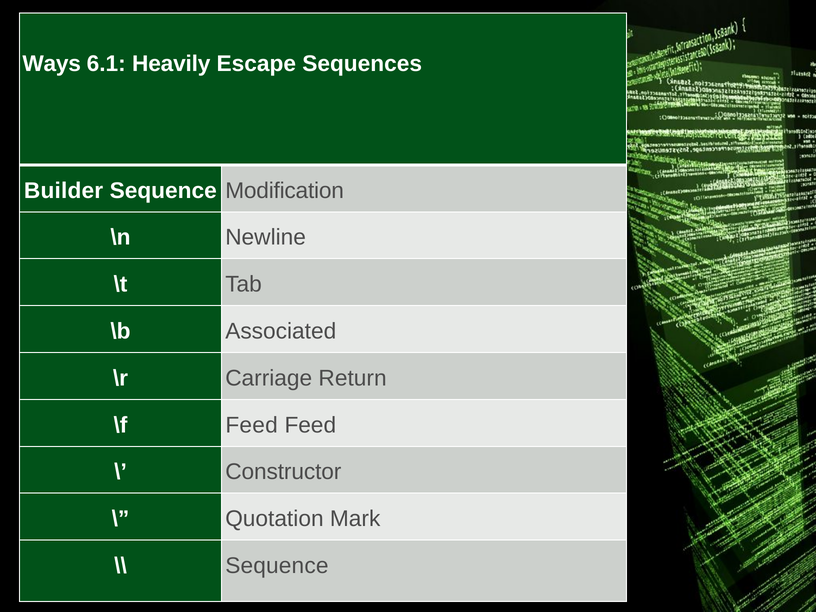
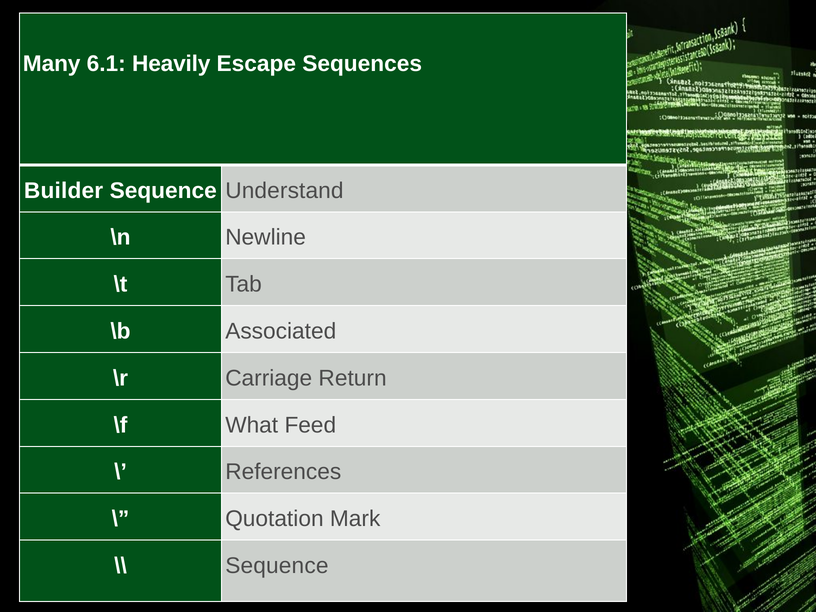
Ways: Ways -> Many
Modification: Modification -> Understand
\f Feed: Feed -> What
Constructor: Constructor -> References
